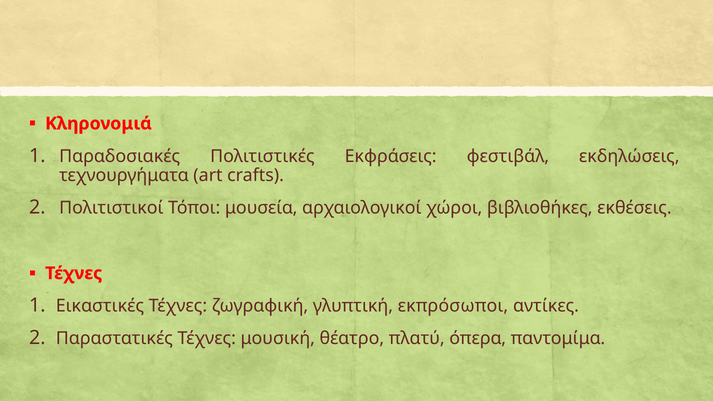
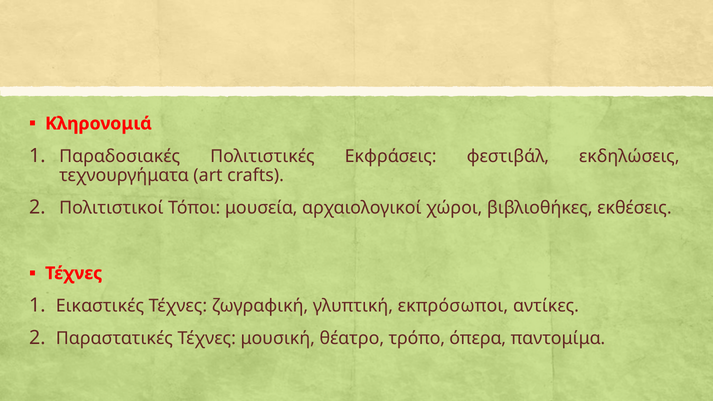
πλατύ: πλατύ -> τρόπο
